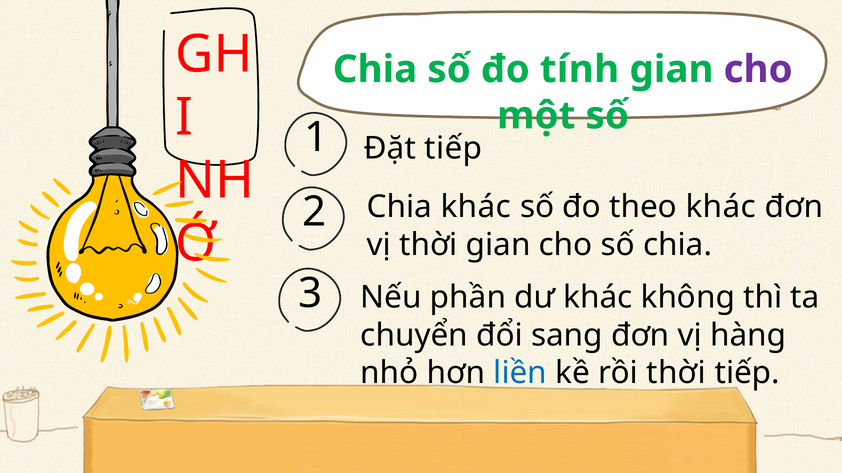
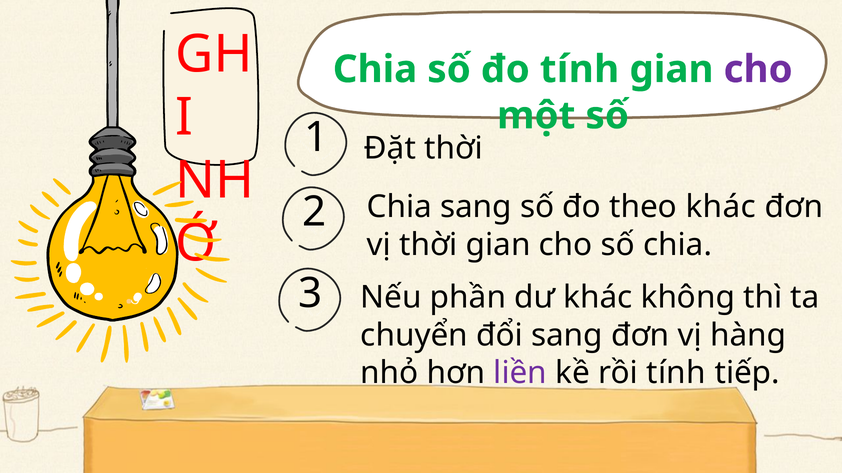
Đặt tiếp: tiếp -> thời
Chia khác: khác -> sang
liền colour: blue -> purple
rồi thời: thời -> tính
